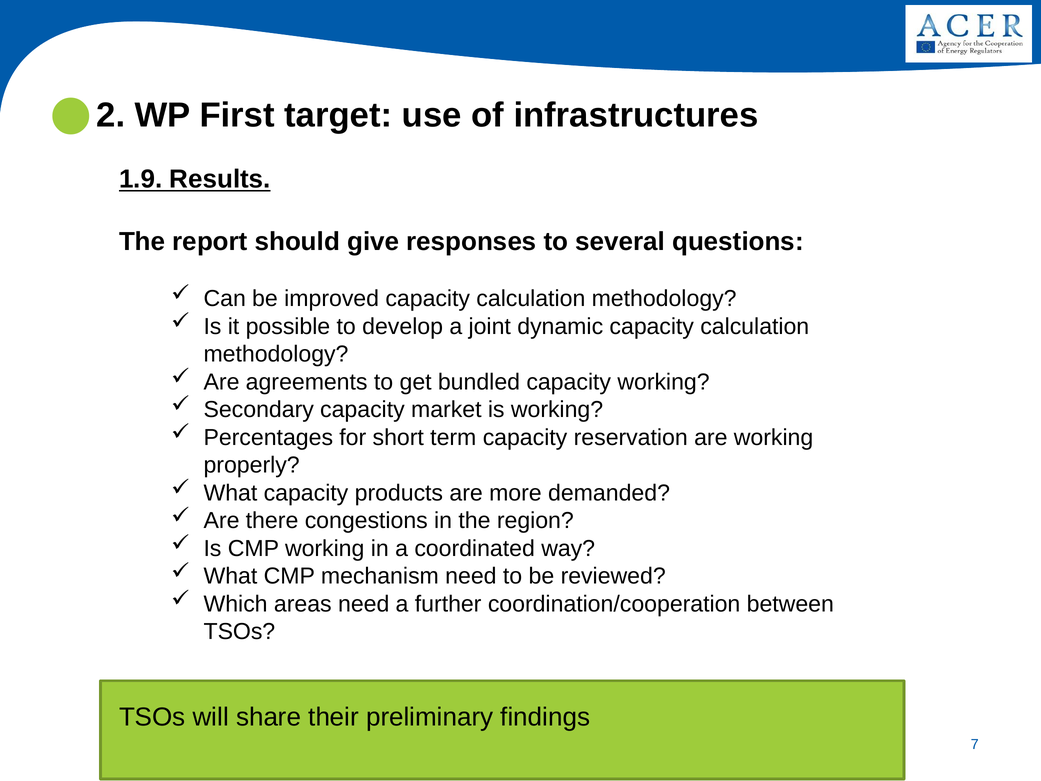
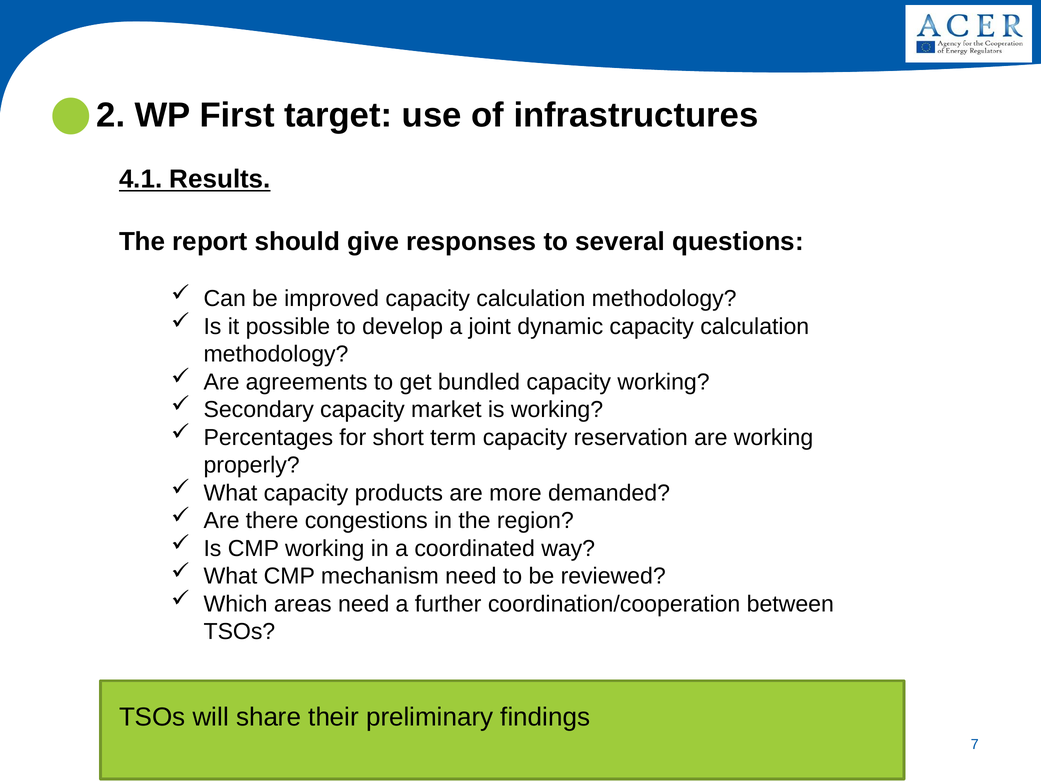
1.9: 1.9 -> 4.1
